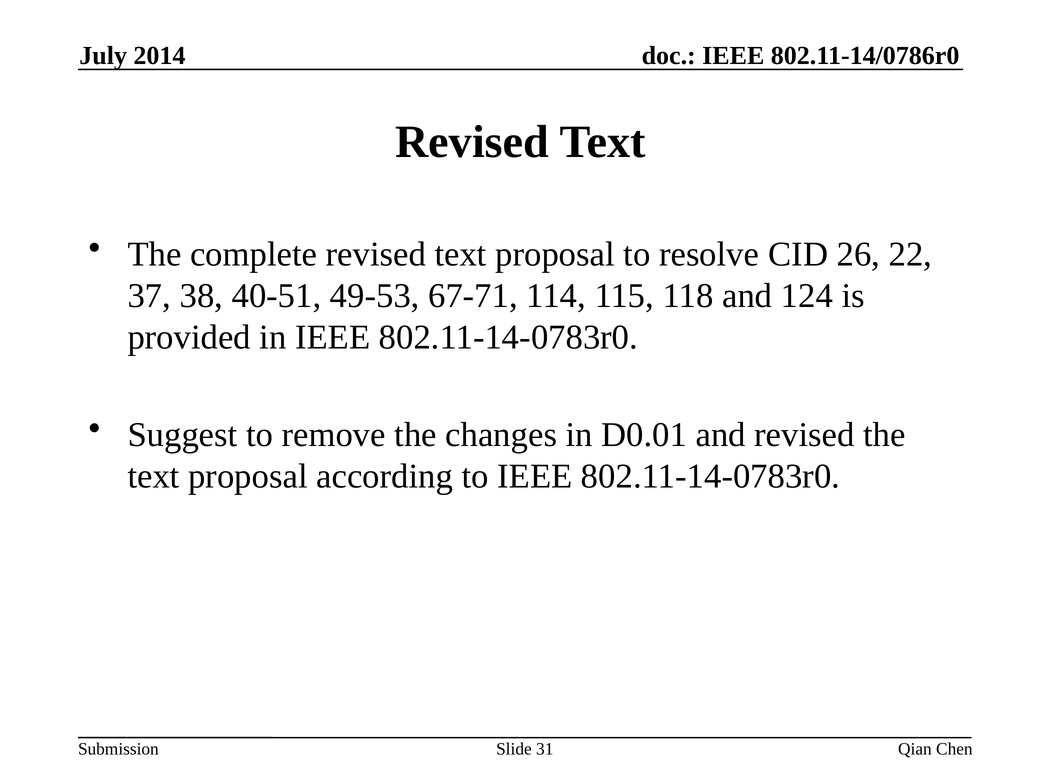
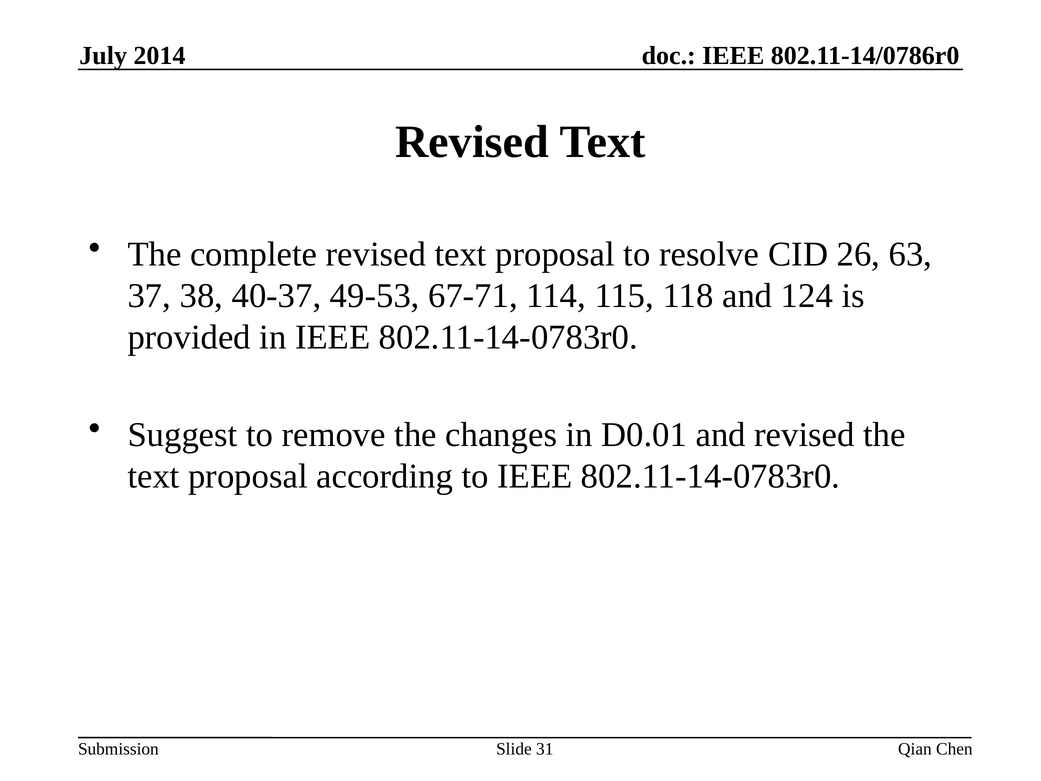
22: 22 -> 63
40-51: 40-51 -> 40-37
